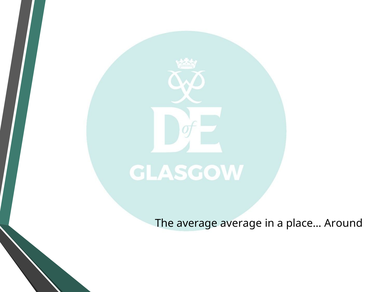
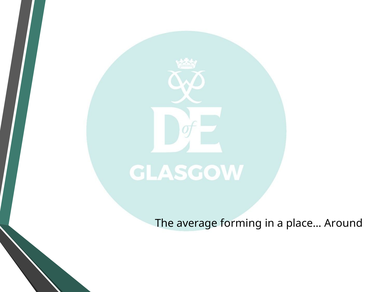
average average: average -> forming
